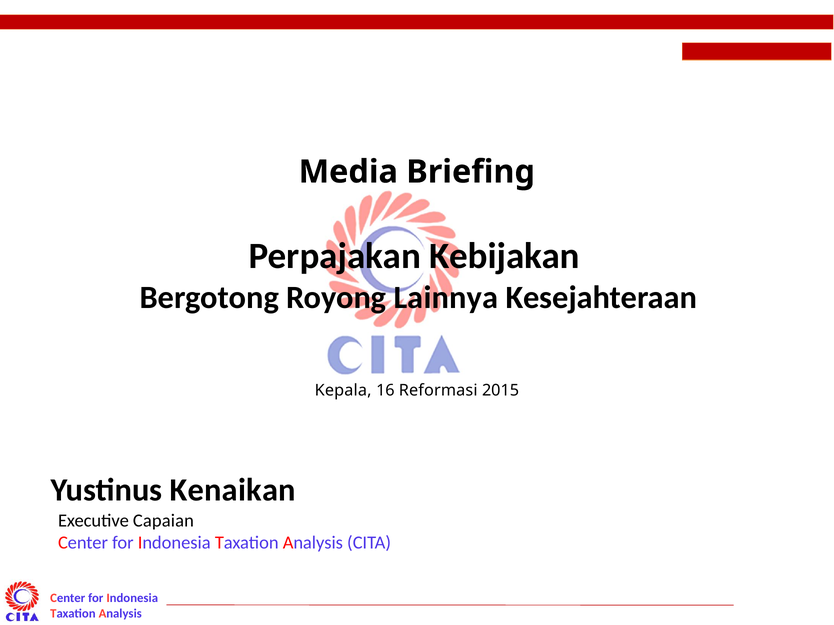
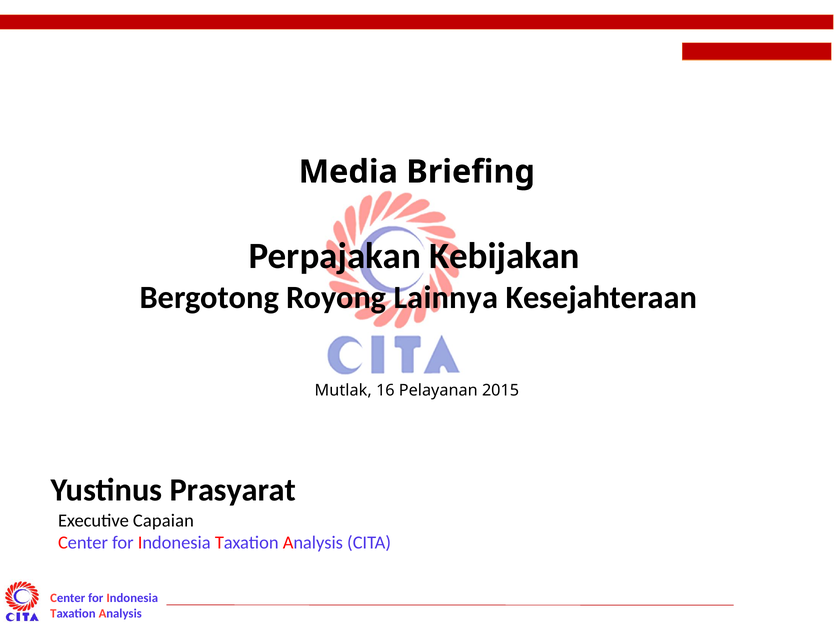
Kepala: Kepala -> Mutlak
Reformasi: Reformasi -> Pelayanan
Kenaikan: Kenaikan -> Prasyarat
